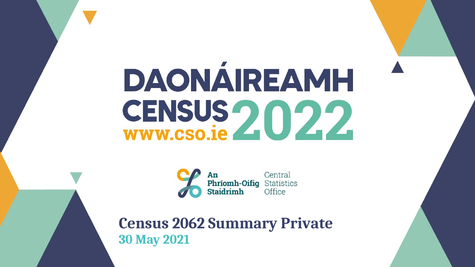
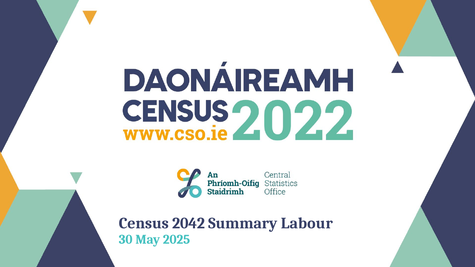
2062: 2062 -> 2042
Private: Private -> Labour
2021: 2021 -> 2025
